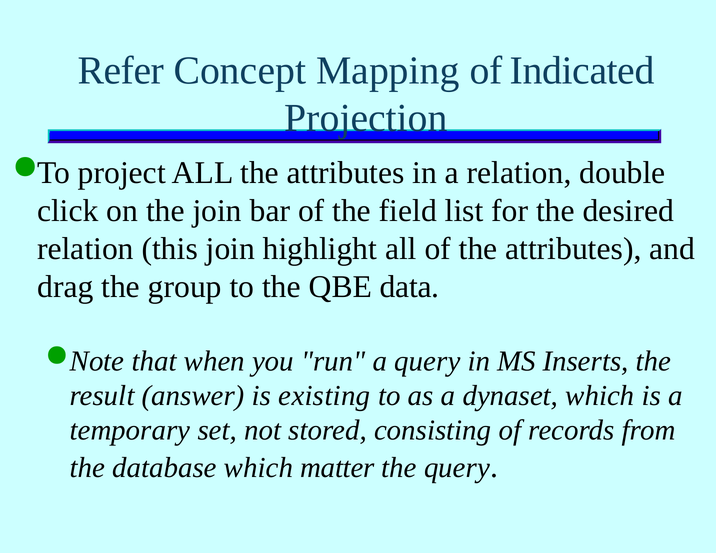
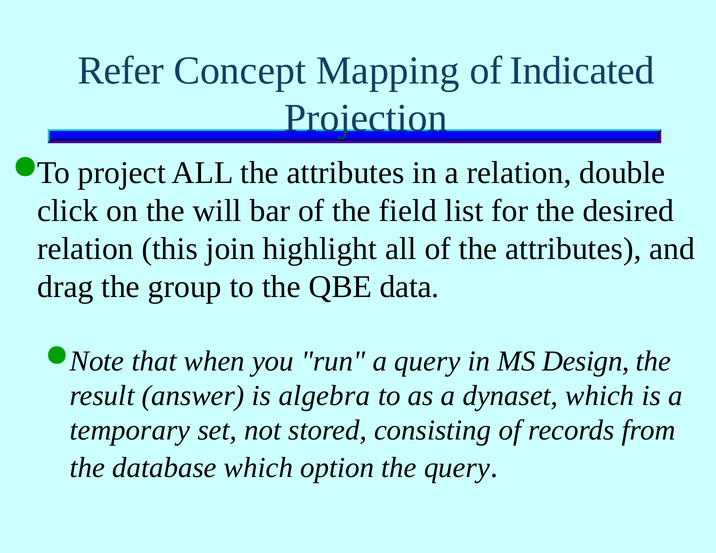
the join: join -> will
Inserts: Inserts -> Design
existing: existing -> algebra
matter: matter -> option
